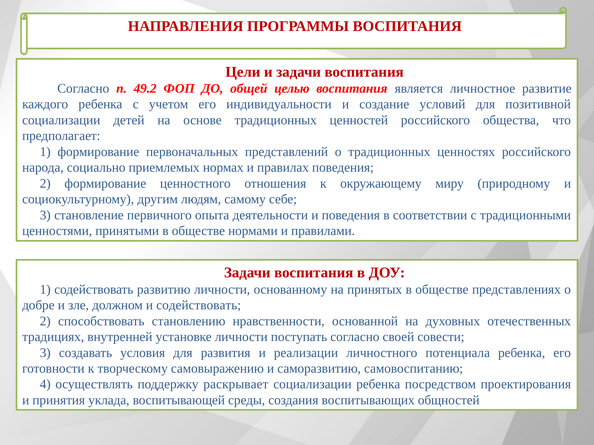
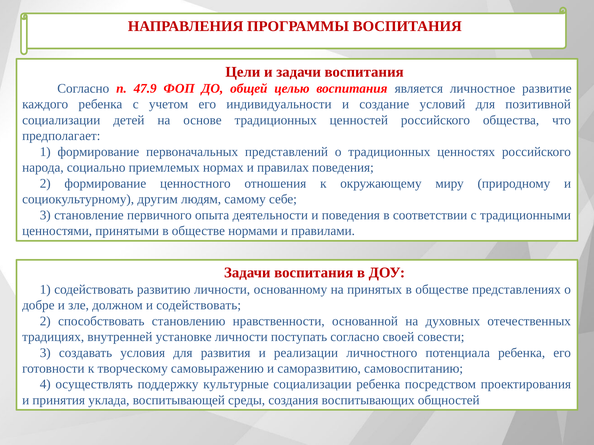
49.2: 49.2 -> 47.9
раскрывает: раскрывает -> культурные
